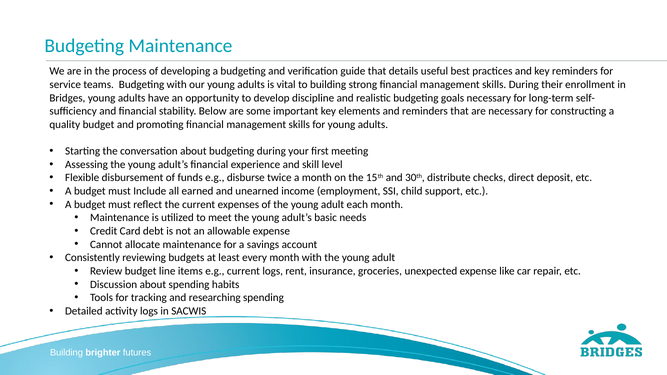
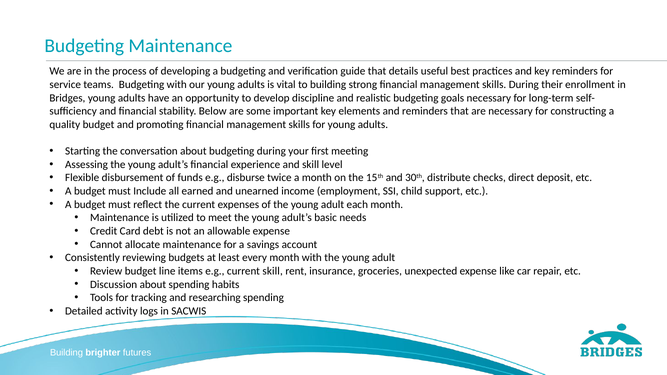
current logs: logs -> skill
